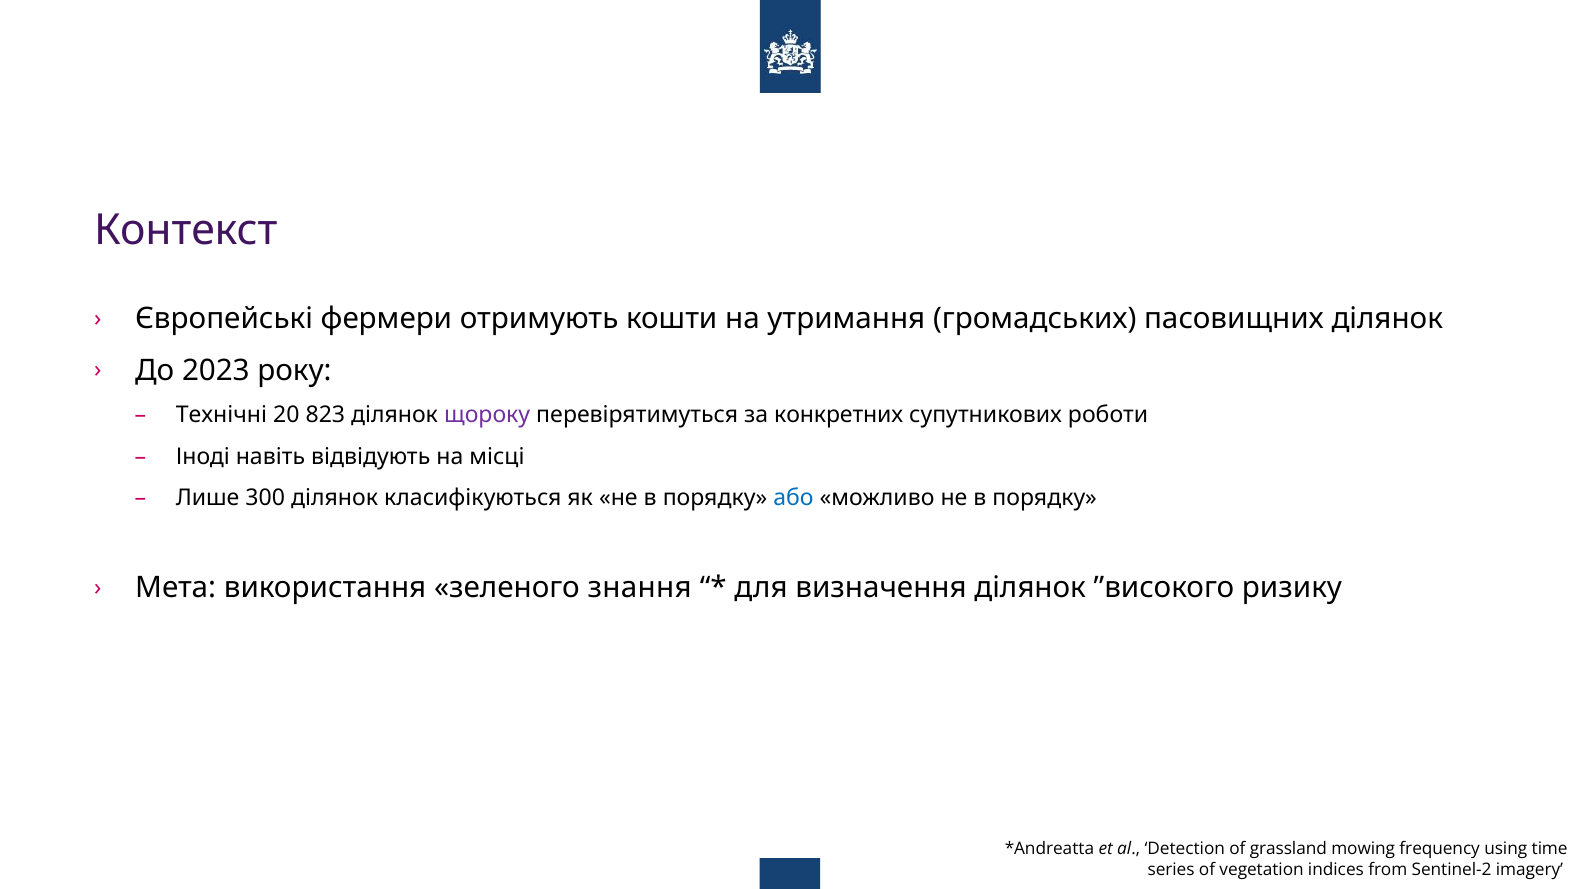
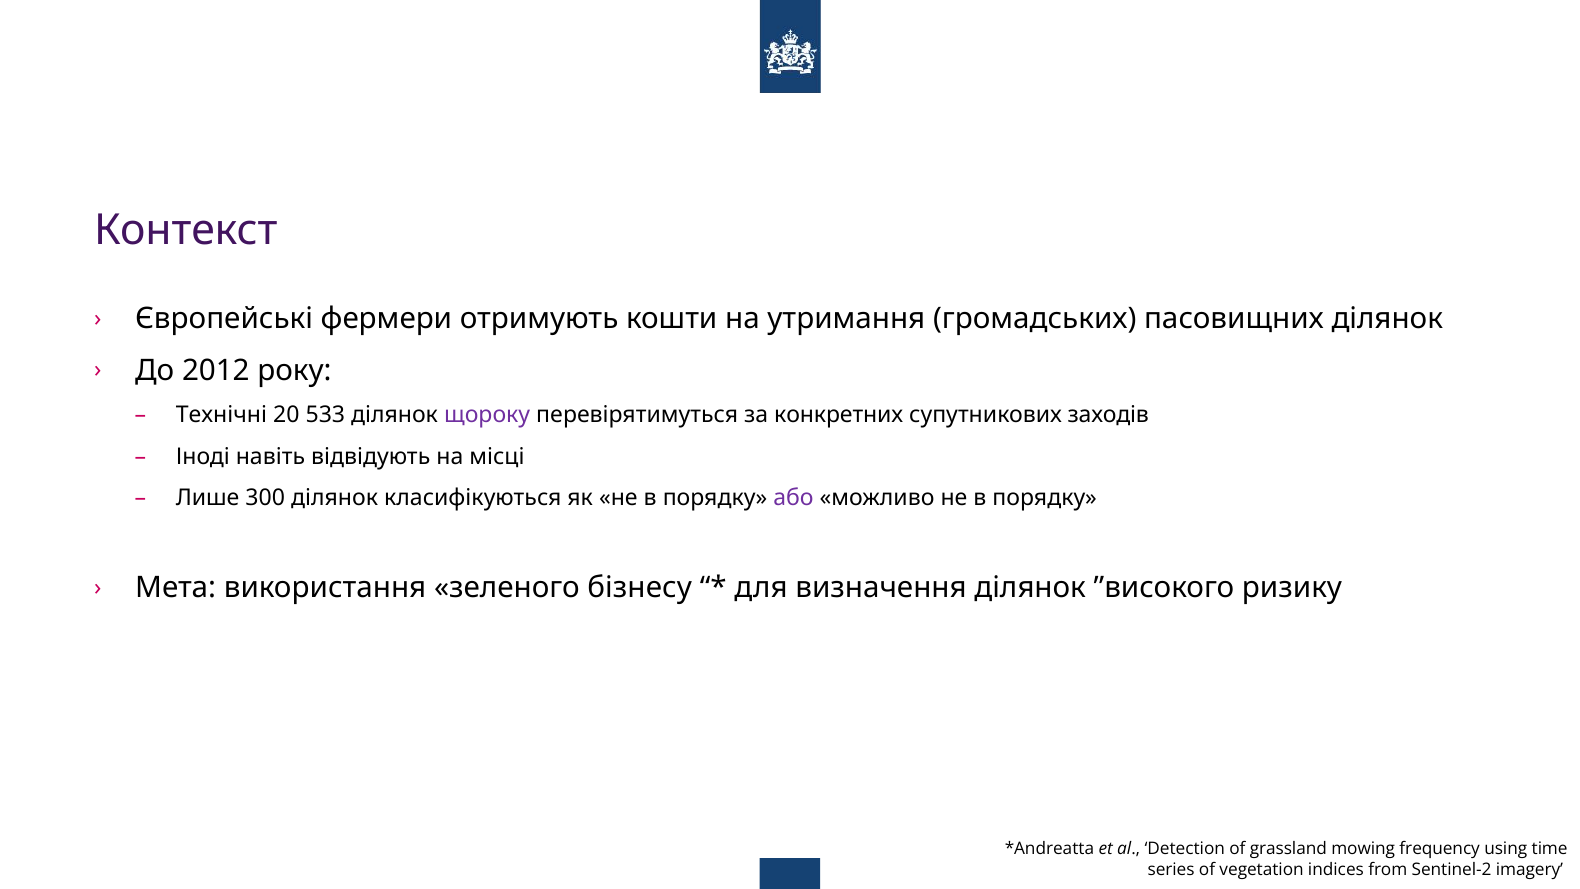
2023: 2023 -> 2012
823: 823 -> 533
роботи: роботи -> заходів
або colour: blue -> purple
знання: знання -> бізнесу
